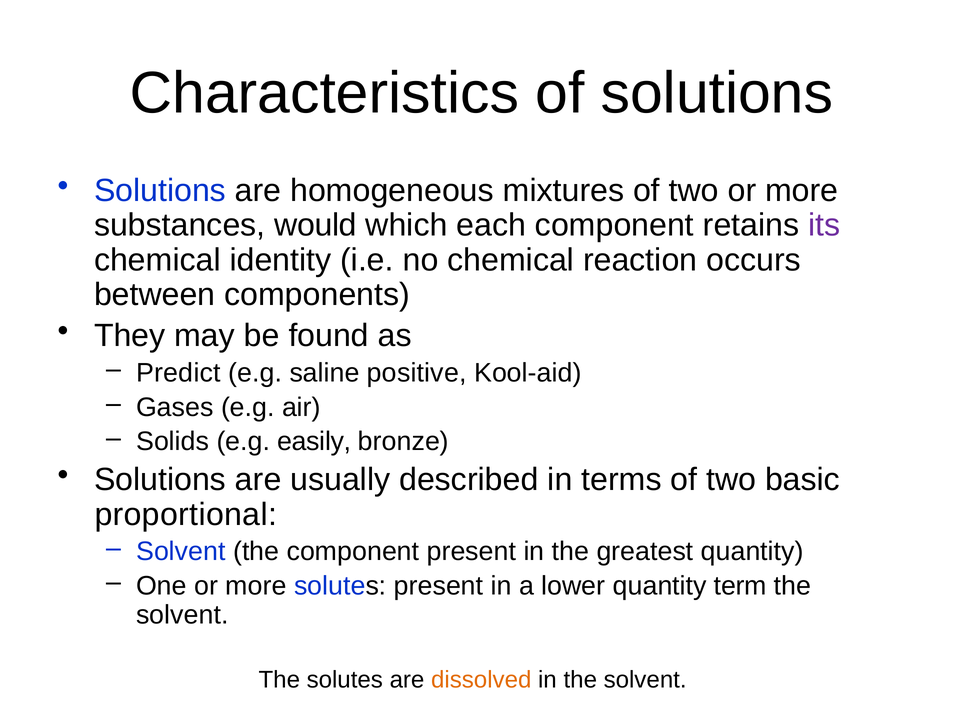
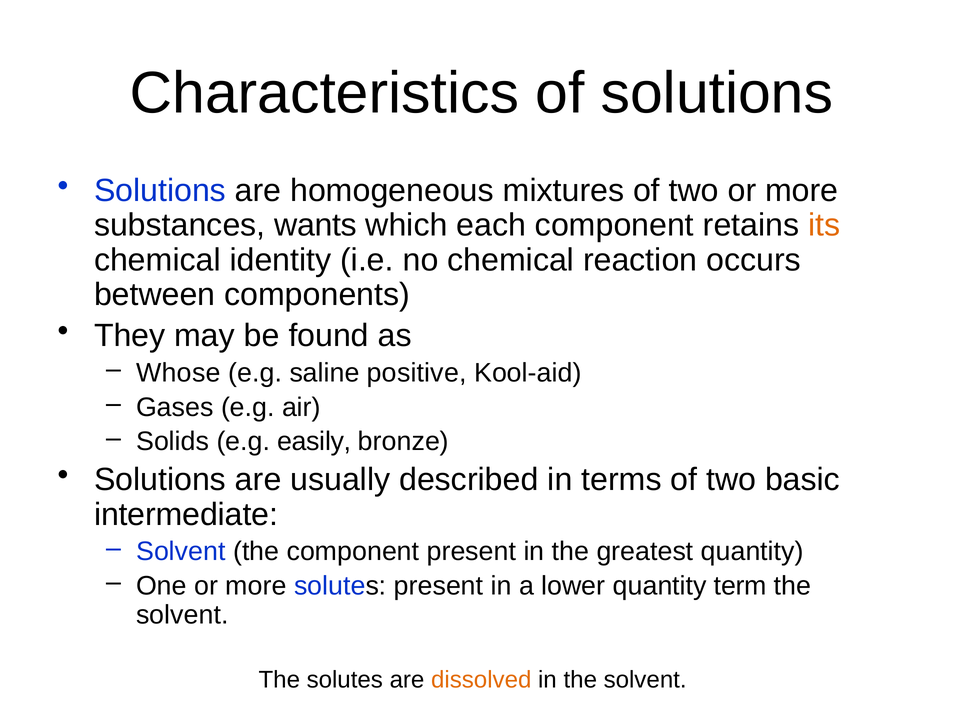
would: would -> wants
its colour: purple -> orange
Predict: Predict -> Whose
proportional: proportional -> intermediate
